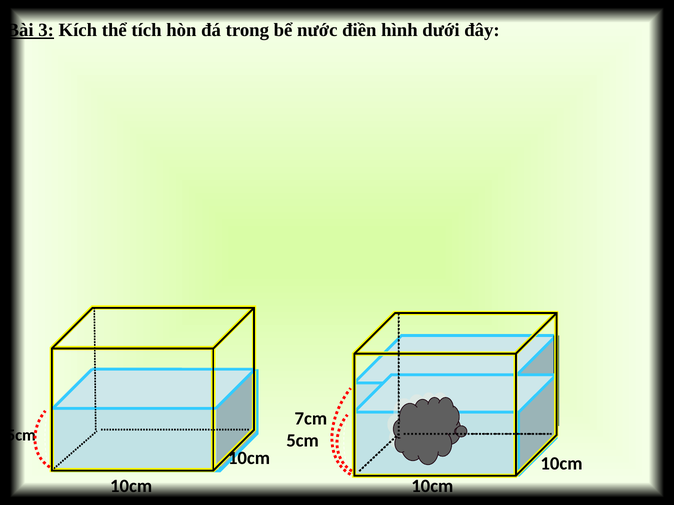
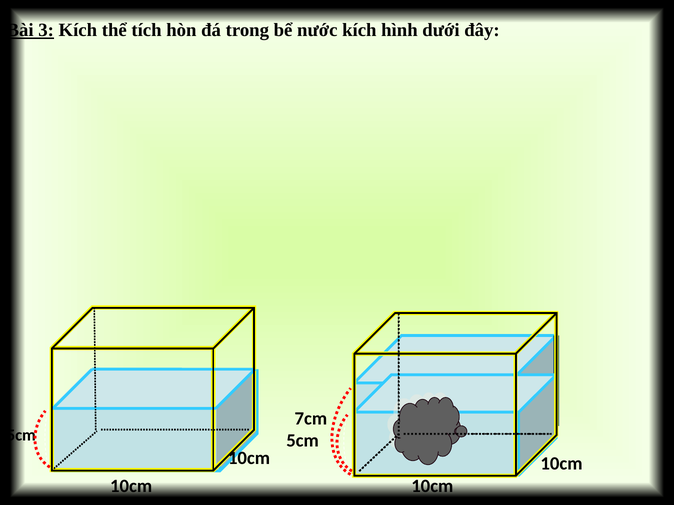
nước điền: điền -> kích
